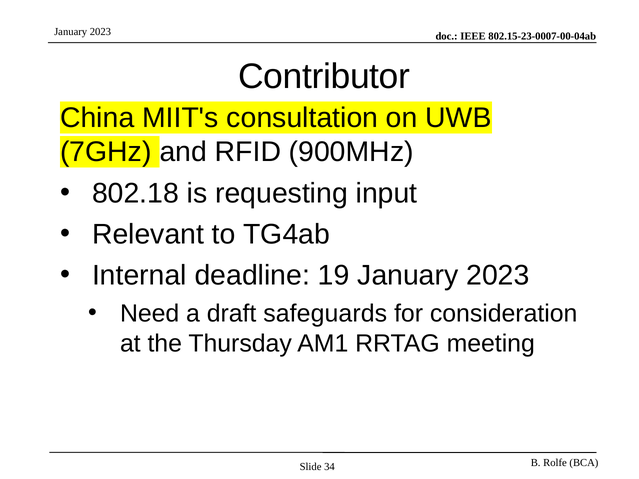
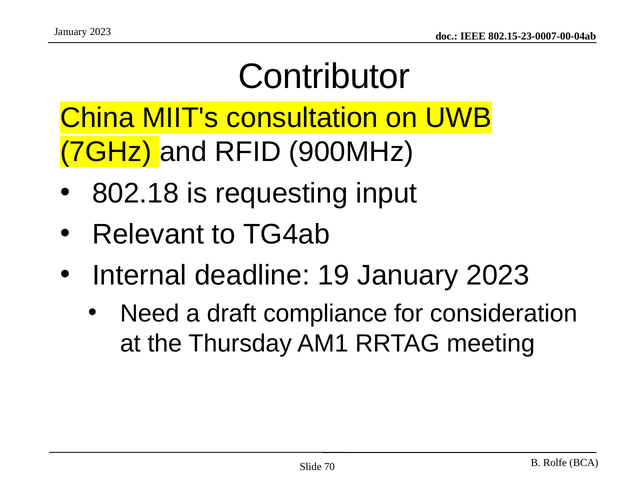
safeguards: safeguards -> compliance
34: 34 -> 70
